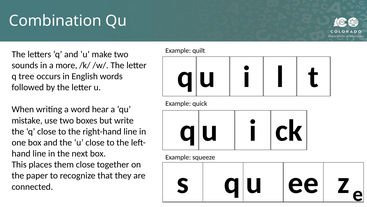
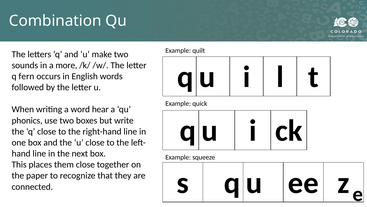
tree: tree -> fern
mistake: mistake -> phonics
